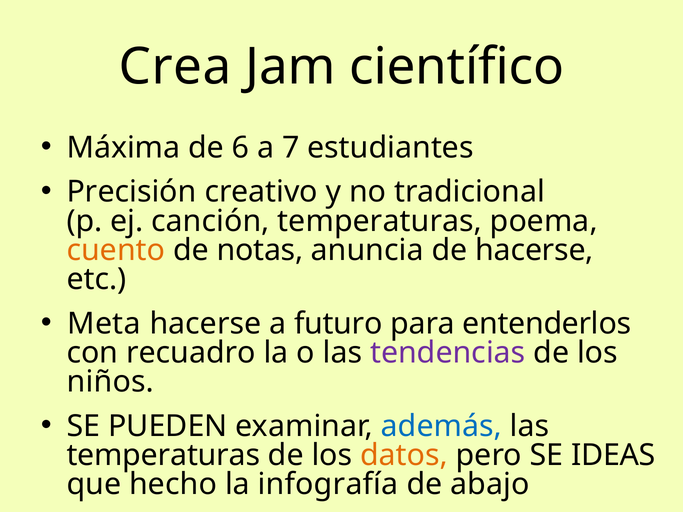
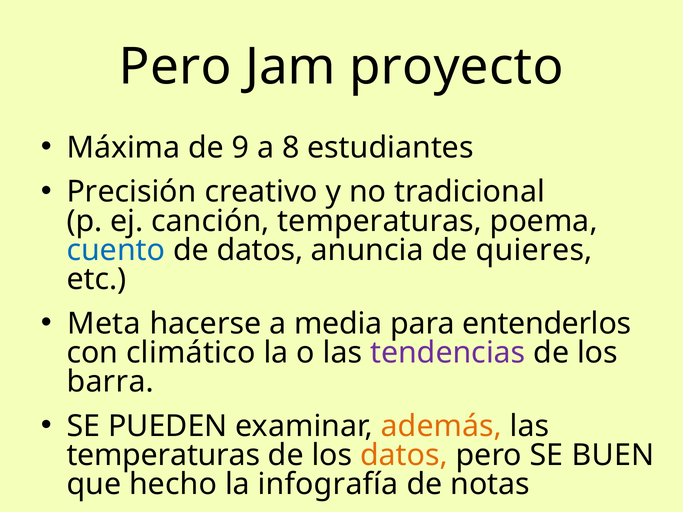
Crea at (175, 67): Crea -> Pero
científico: científico -> proyecto
6: 6 -> 9
7: 7 -> 8
cuento colour: orange -> blue
de notas: notas -> datos
de hacerse: hacerse -> quieres
futuro: futuro -> media
recuadro: recuadro -> climático
niños: niños -> barra
además colour: blue -> orange
IDEAS: IDEAS -> BUEN
abajo: abajo -> notas
